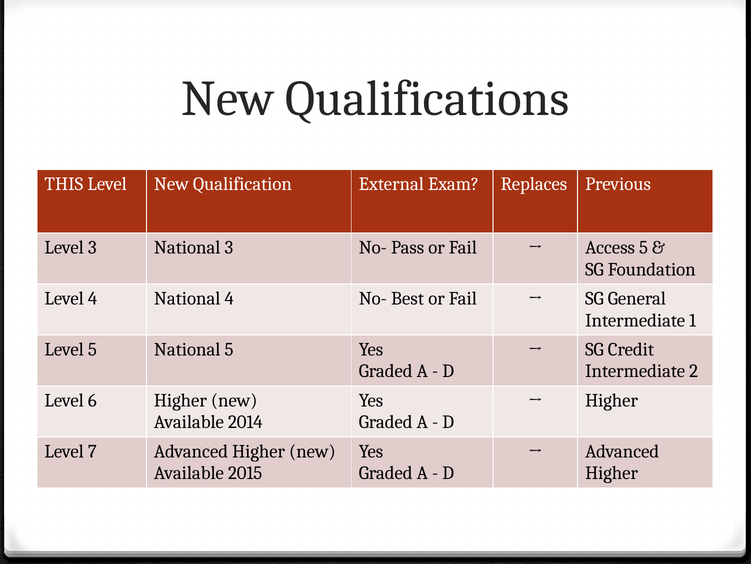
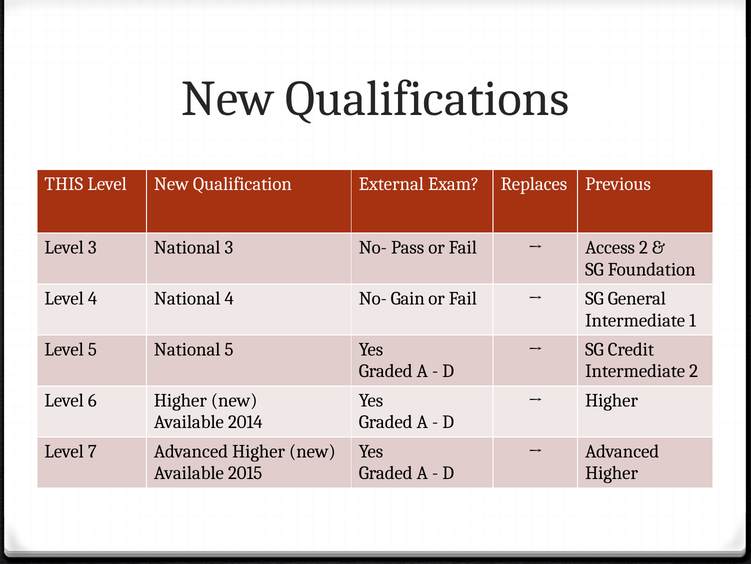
Access 5: 5 -> 2
Best: Best -> Gain
